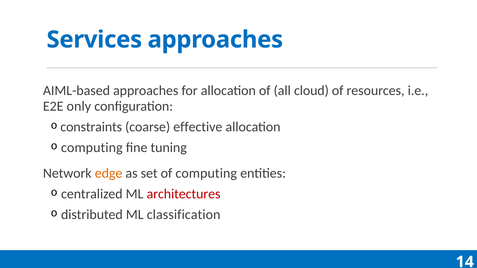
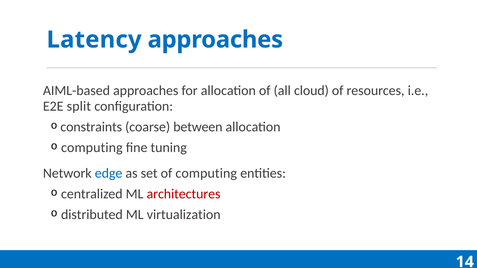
Services: Services -> Latency
only: only -> split
effective: effective -> between
edge colour: orange -> blue
classification: classification -> virtualization
